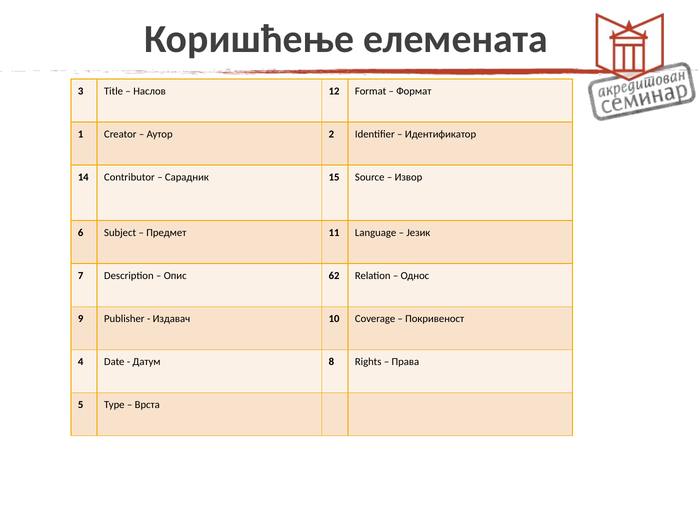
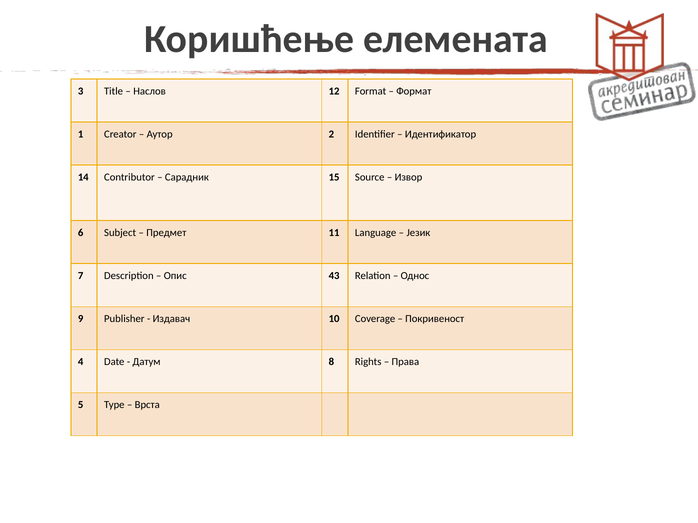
62: 62 -> 43
